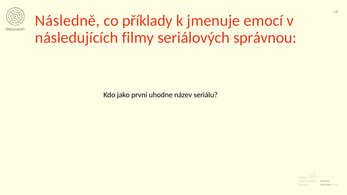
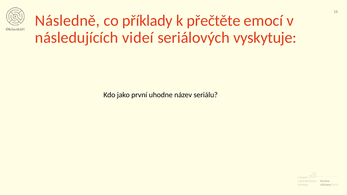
jmenuje: jmenuje -> přečtěte
filmy: filmy -> videí
správnou: správnou -> vyskytuje
